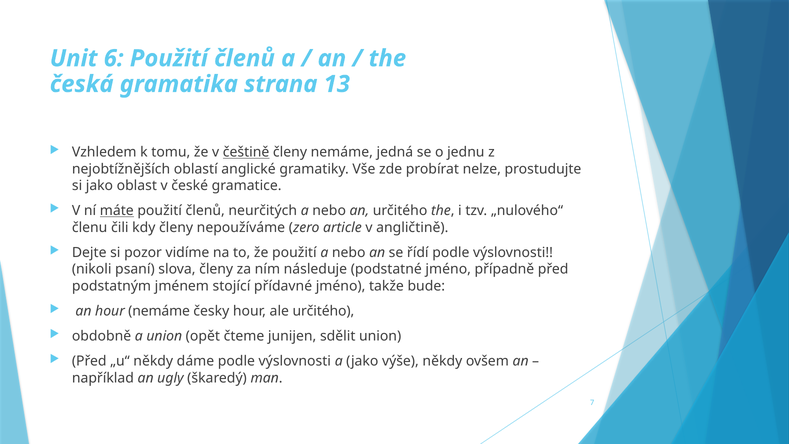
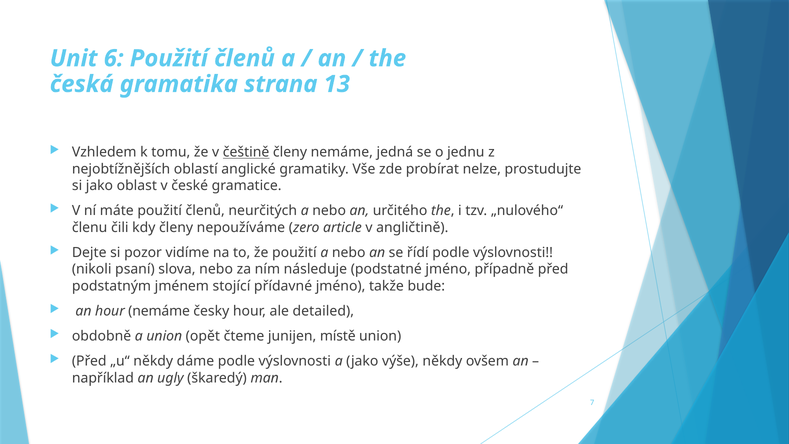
máte underline: present -> none
slova členy: členy -> nebo
ale určitého: určitého -> detailed
sdělit: sdělit -> místě
